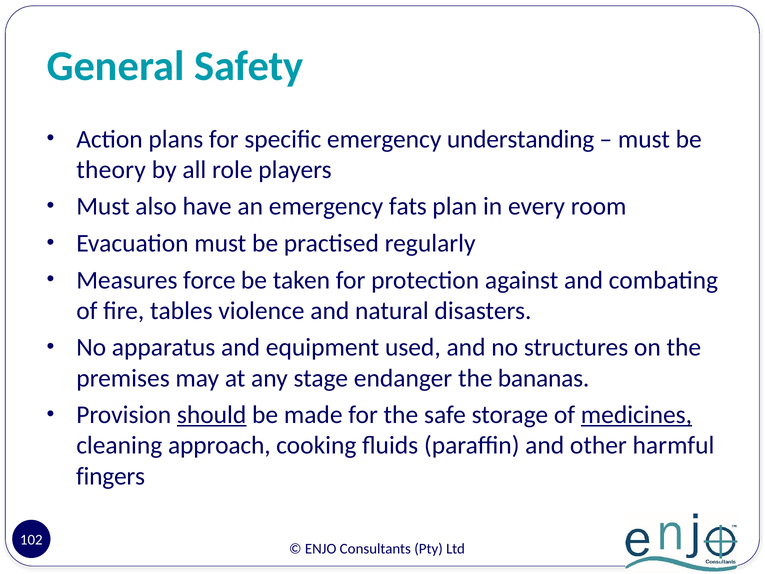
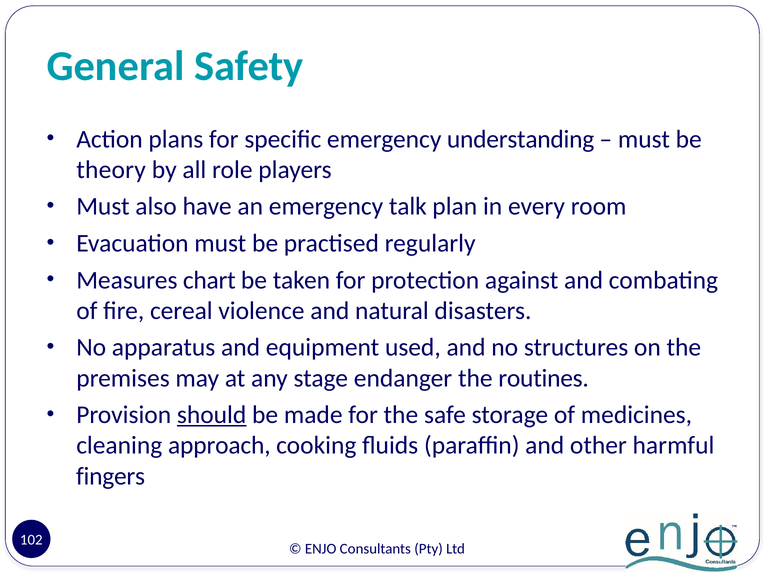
fats: fats -> talk
force: force -> chart
tables: tables -> cereal
bananas: bananas -> routines
medicines underline: present -> none
